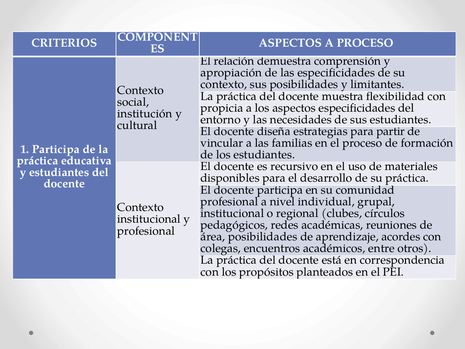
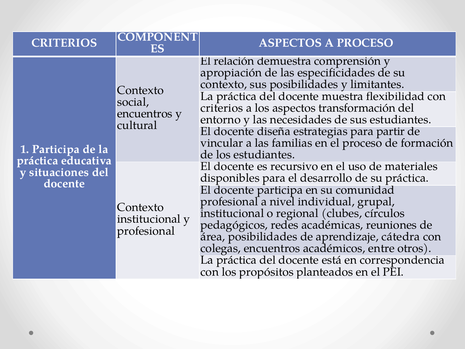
propicia at (222, 108): propicia -> criterios
aspectos especificidades: especificidades -> transformación
institución at (145, 114): institución -> encuentros
y estudiantes: estudiantes -> situaciones
acordes: acordes -> cátedra
